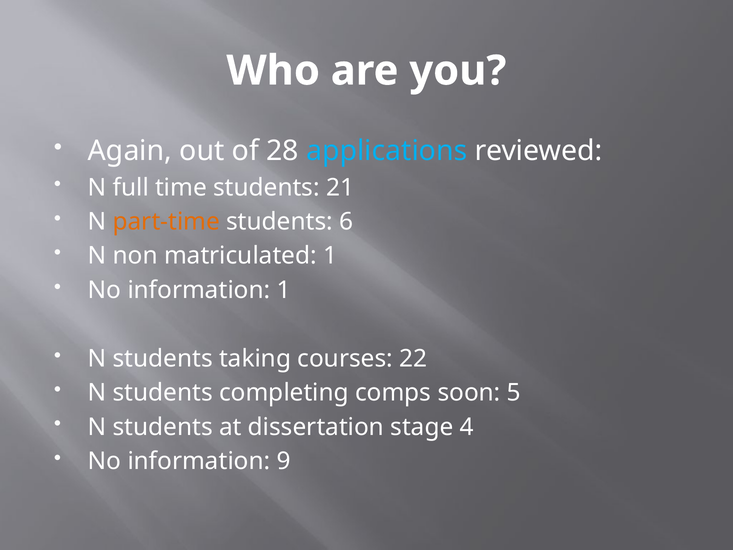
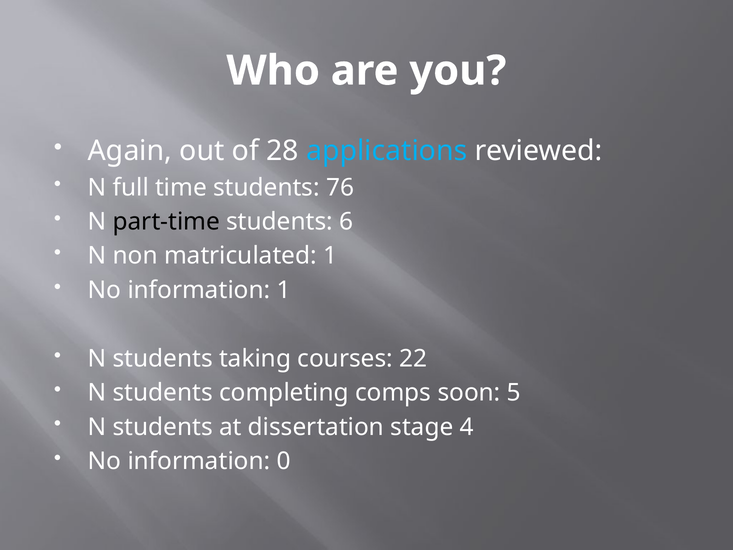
21: 21 -> 76
part-time colour: orange -> black
9: 9 -> 0
